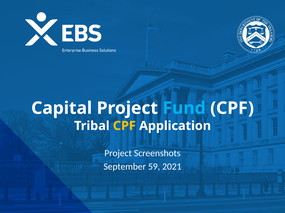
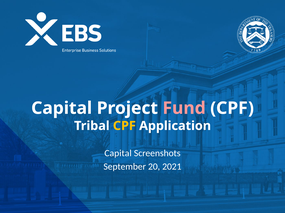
Fund colour: light blue -> pink
Project at (118, 154): Project -> Capital
59: 59 -> 20
